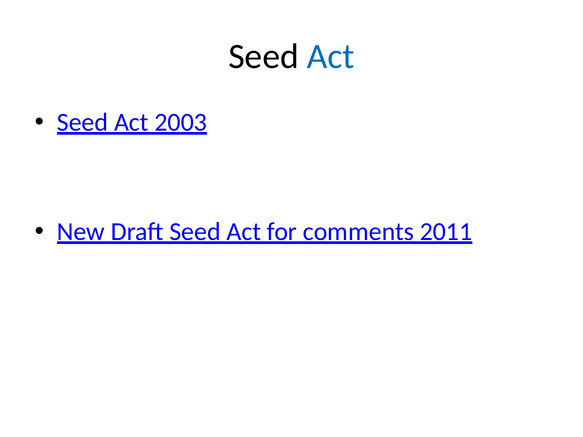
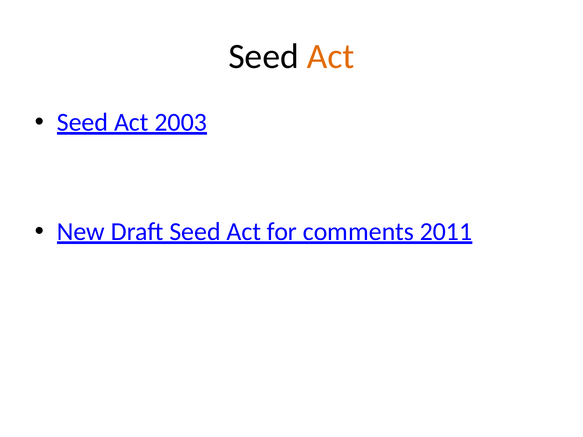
Act at (331, 56) colour: blue -> orange
